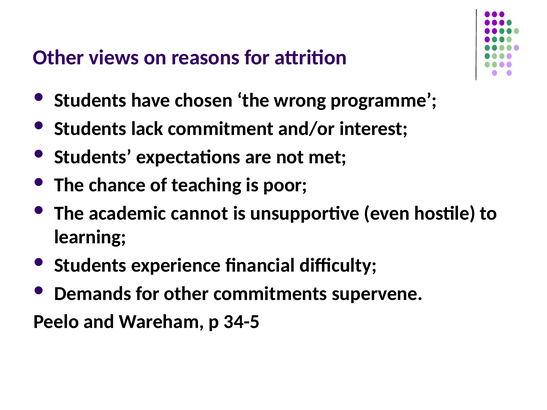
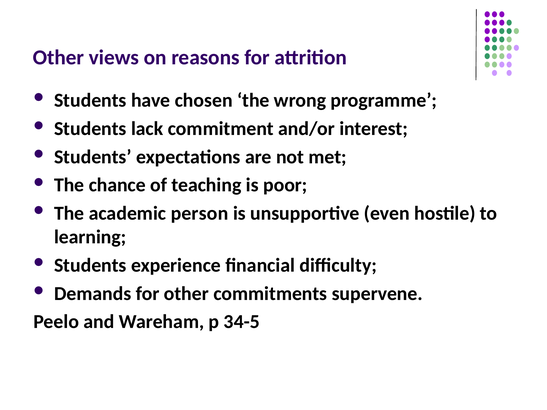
cannot: cannot -> person
